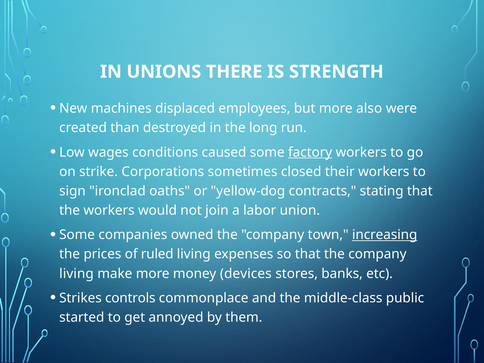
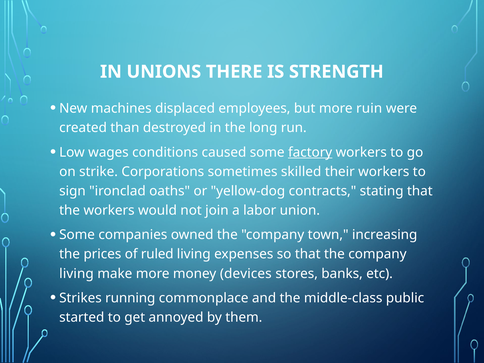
also: also -> ruin
closed: closed -> skilled
increasing underline: present -> none
controls: controls -> running
